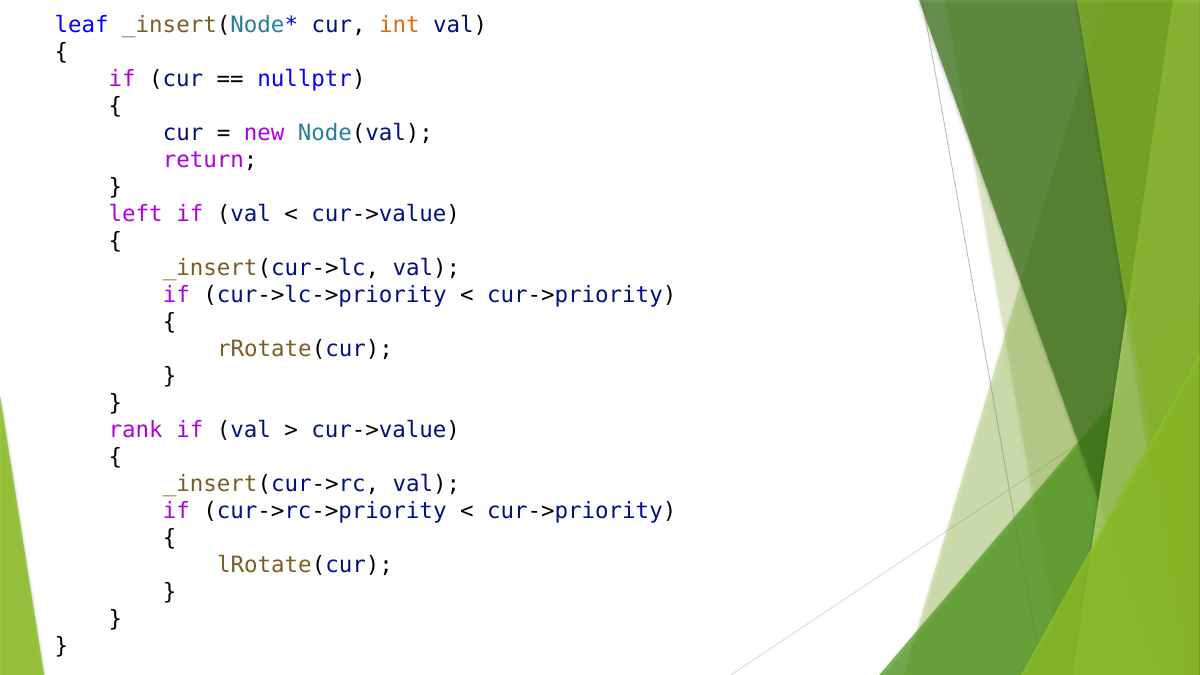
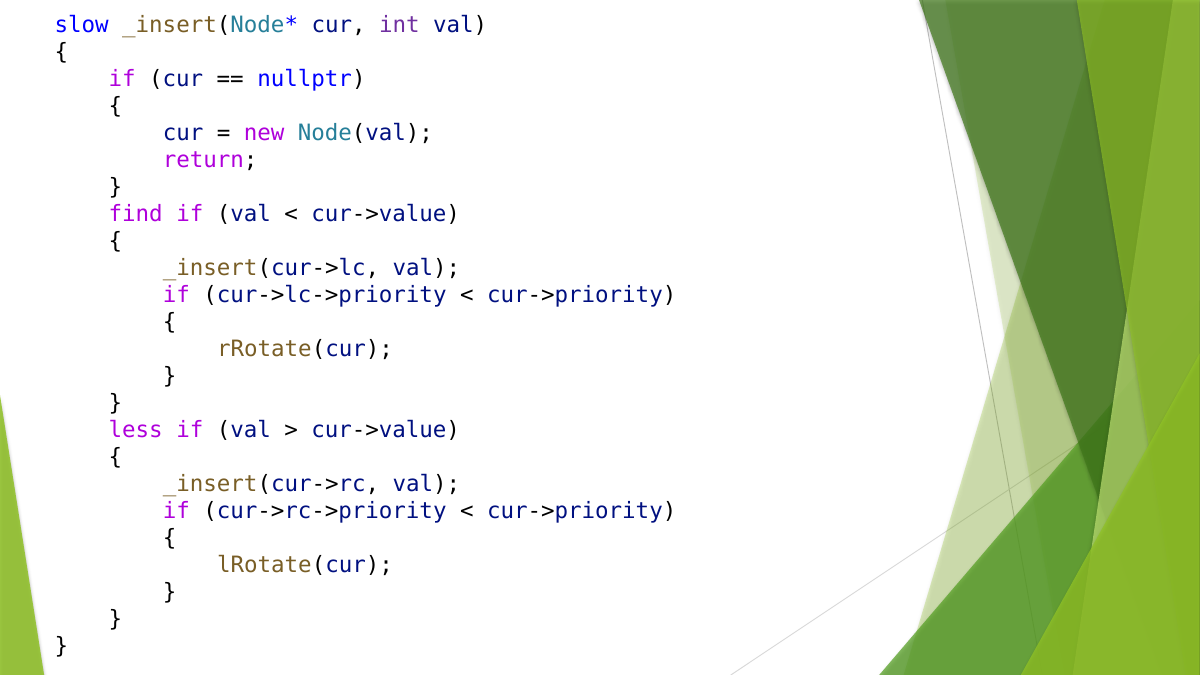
leaf: leaf -> slow
int colour: orange -> purple
left: left -> find
rank: rank -> less
